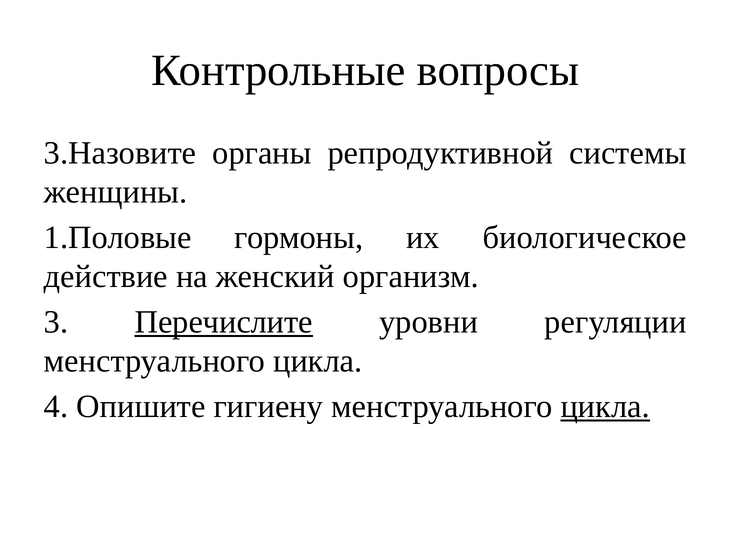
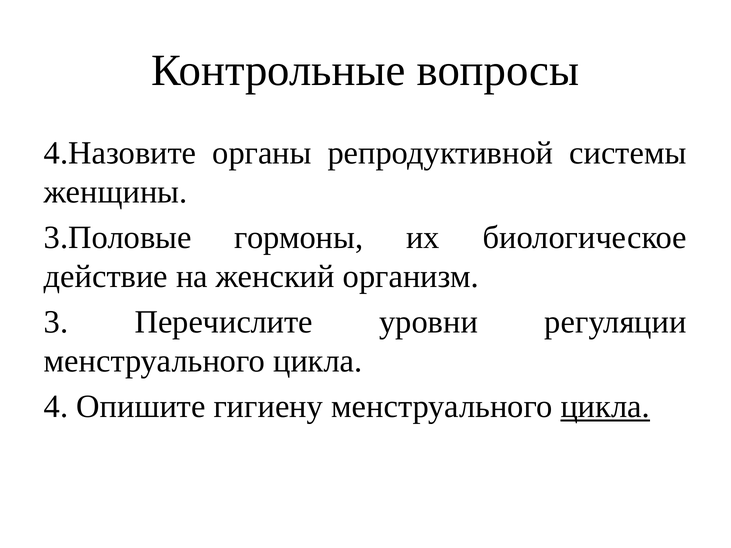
3.Назовите: 3.Назовите -> 4.Назовите
1.Половые: 1.Половые -> 3.Половые
Перечислите underline: present -> none
